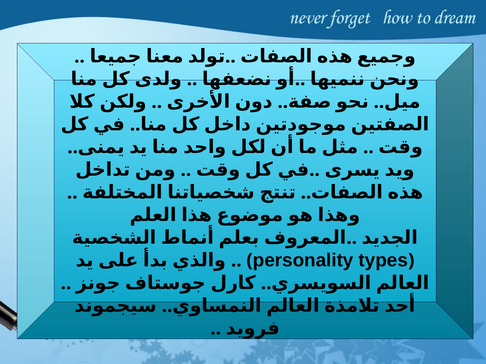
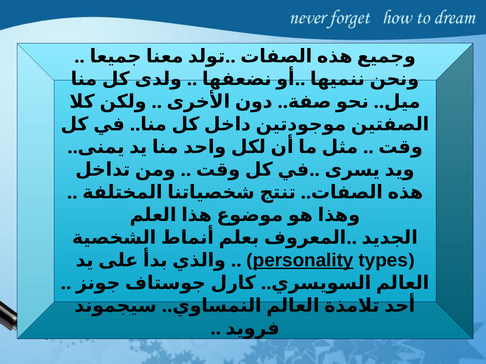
personality underline: none -> present
